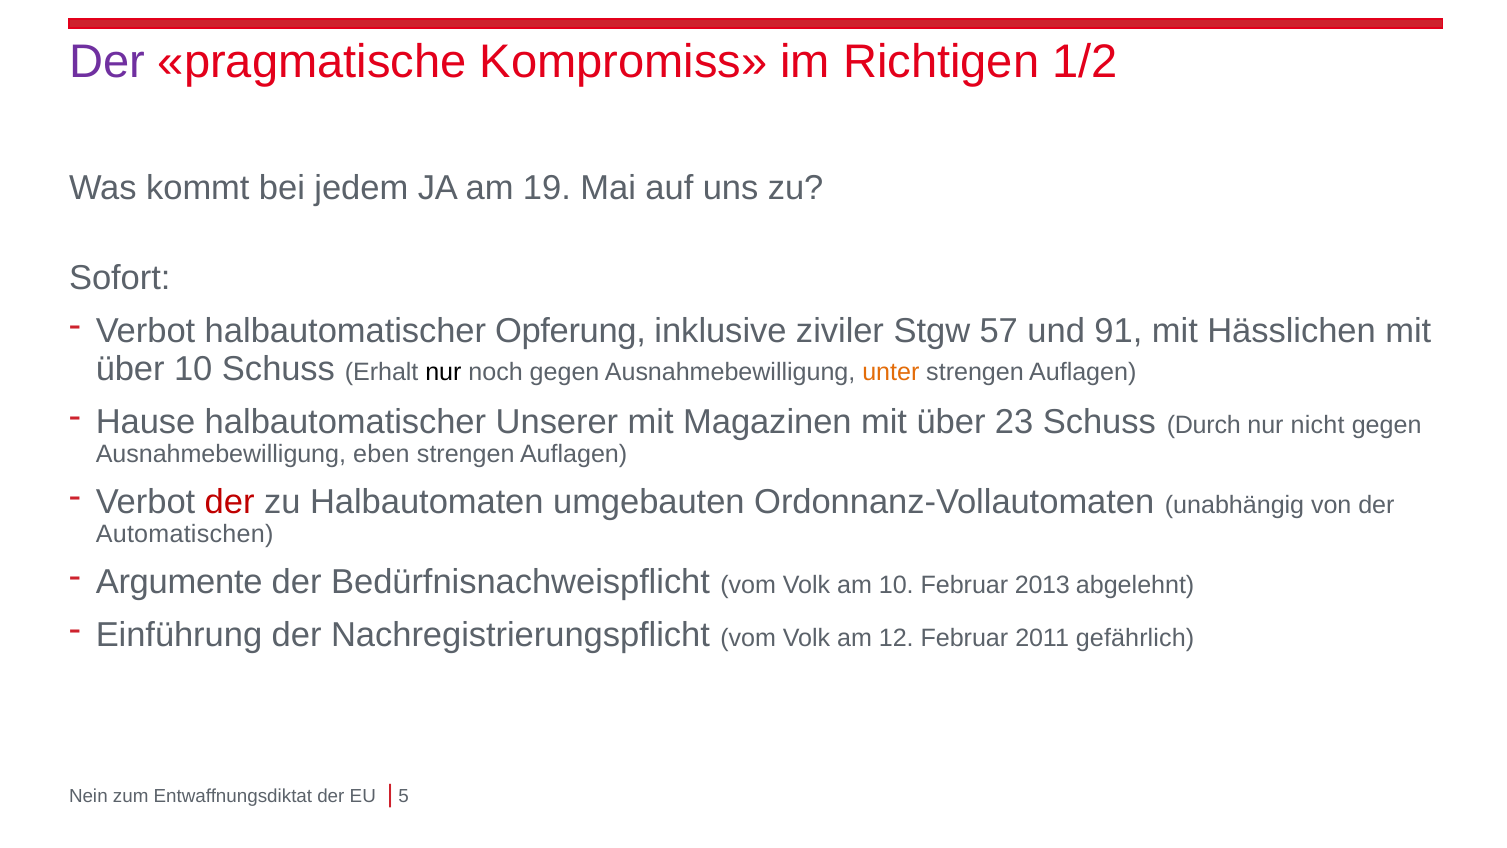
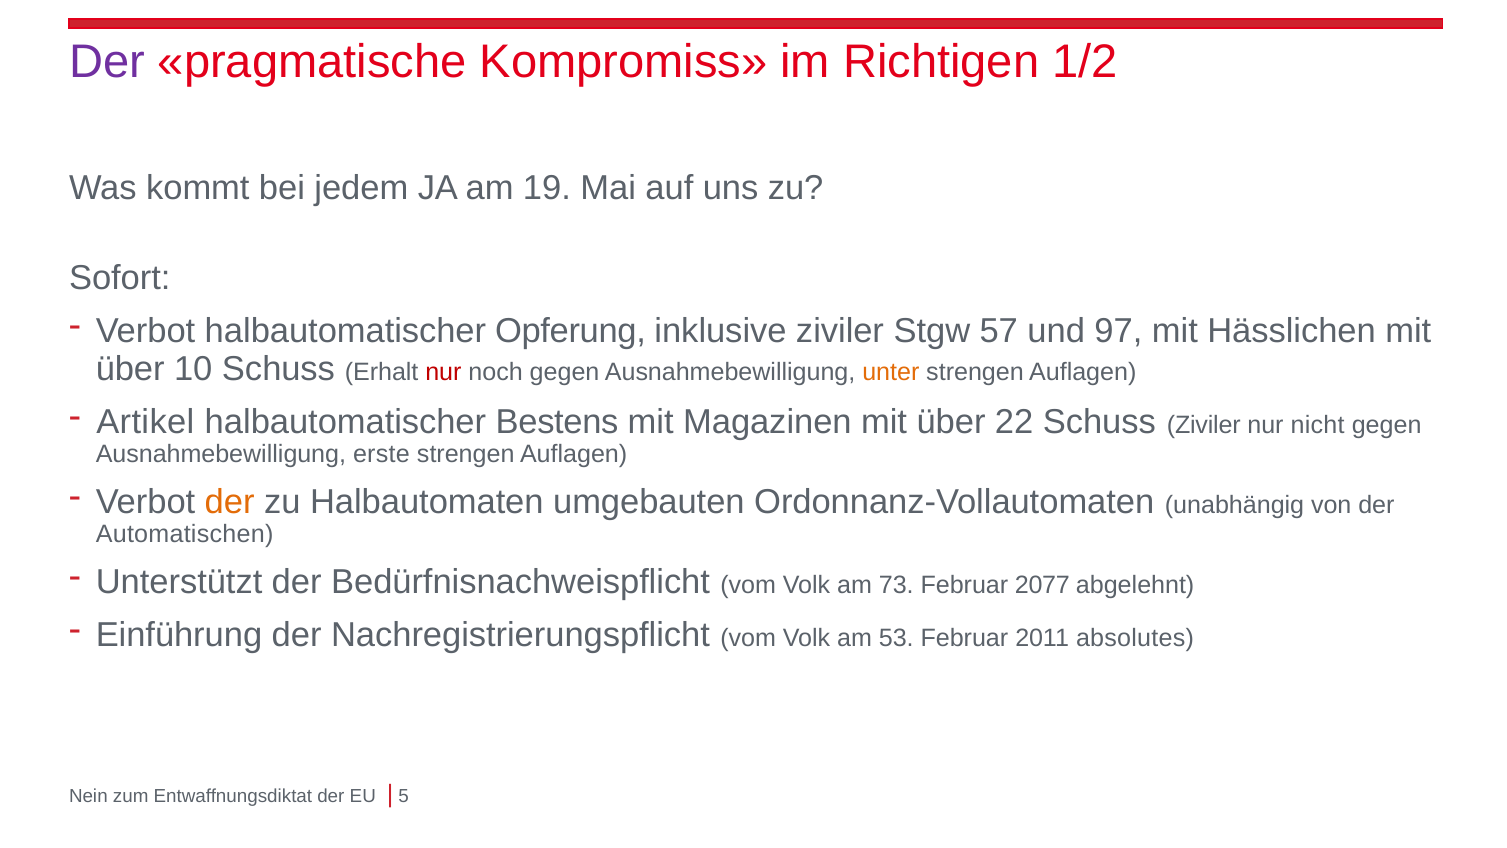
91: 91 -> 97
nur at (443, 372) colour: black -> red
Hause: Hause -> Artikel
Unserer: Unserer -> Bestens
23: 23 -> 22
Schuss Durch: Durch -> Ziviler
eben: eben -> erste
der at (230, 502) colour: red -> orange
Argumente: Argumente -> Unterstützt
am 10: 10 -> 73
2013: 2013 -> 2077
12: 12 -> 53
gefährlich: gefährlich -> absolutes
